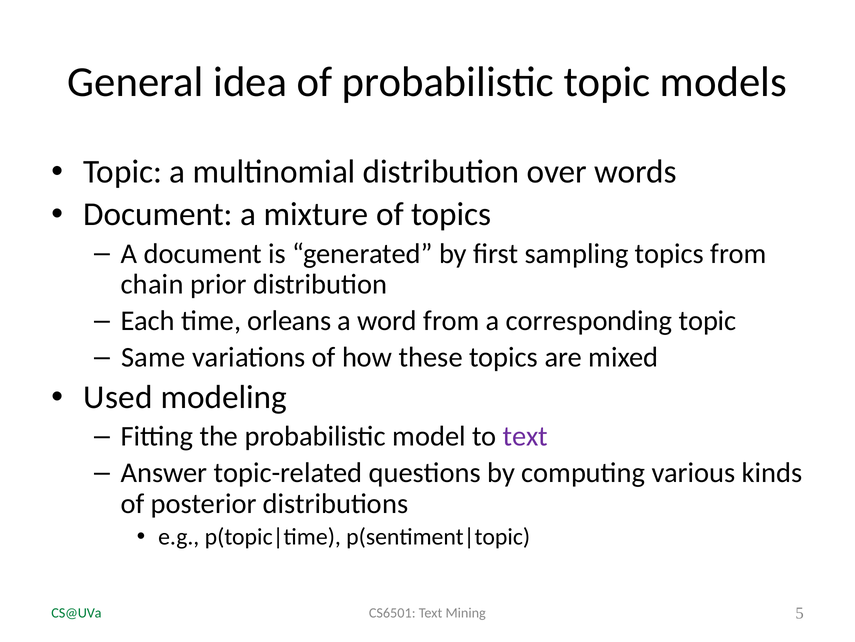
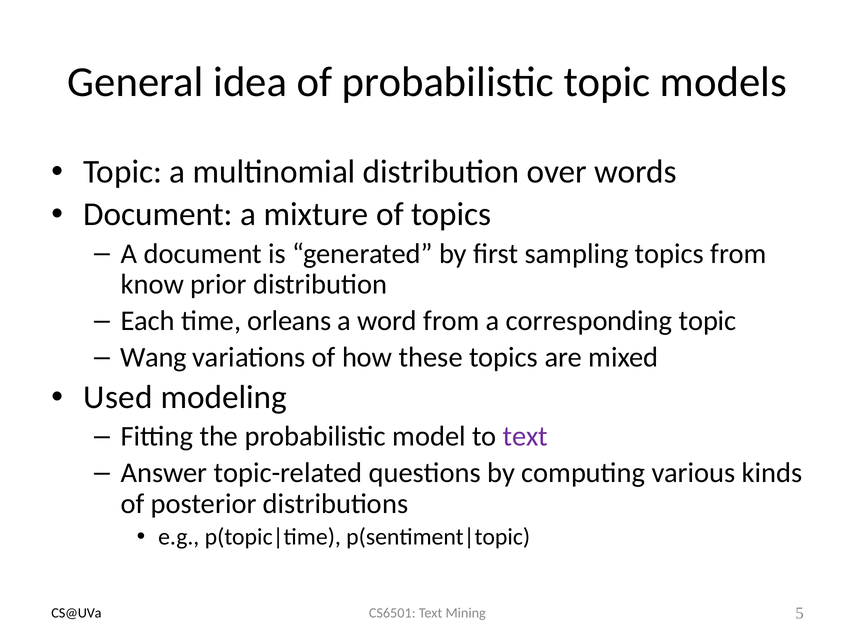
chain: chain -> know
Same: Same -> Wang
CS@UVa colour: green -> black
